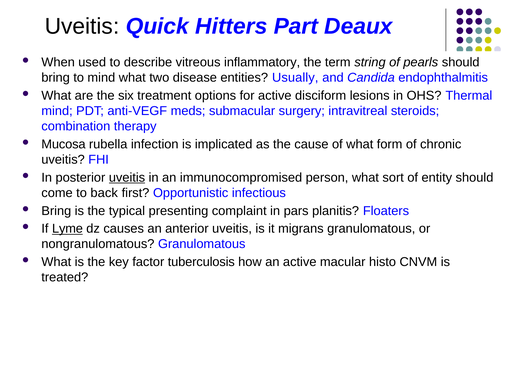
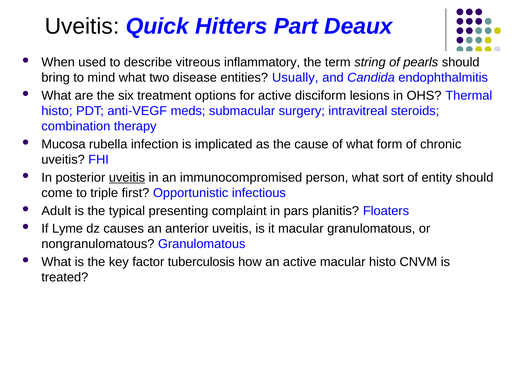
mind at (57, 111): mind -> histo
back: back -> triple
Bring at (56, 211): Bring -> Adult
Lyme underline: present -> none
it migrans: migrans -> macular
